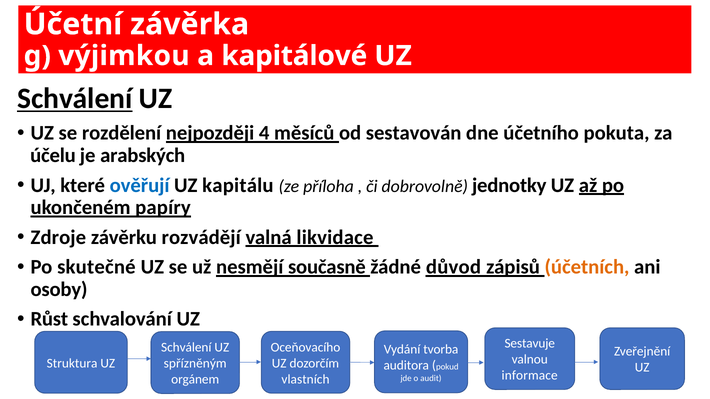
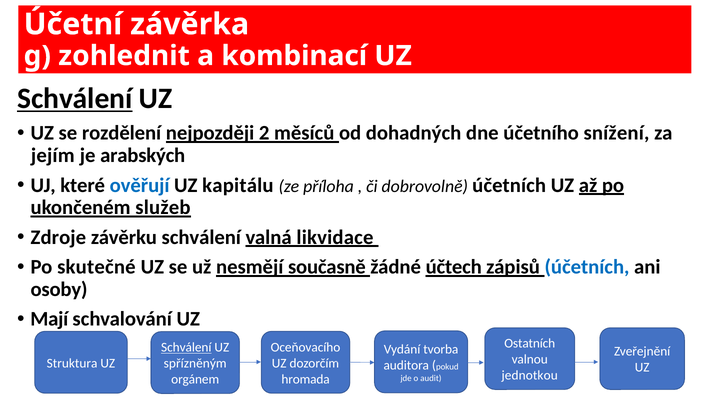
výjimkou: výjimkou -> zohlednit
kapitálové: kapitálové -> kombinací
4: 4 -> 2
sestavován: sestavován -> dohadných
pokuta: pokuta -> snížení
účelu: účelu -> jejím
dobrovolně jednotky: jednotky -> účetních
papíry: papíry -> služeb
závěrku rozvádějí: rozvádějí -> schválení
důvod: důvod -> účtech
účetních at (587, 267) colour: orange -> blue
Růst: Růst -> Mají
Sestavuje: Sestavuje -> Ostatních
Schválení at (186, 348) underline: none -> present
informace: informace -> jednotkou
vlastních: vlastních -> hromada
